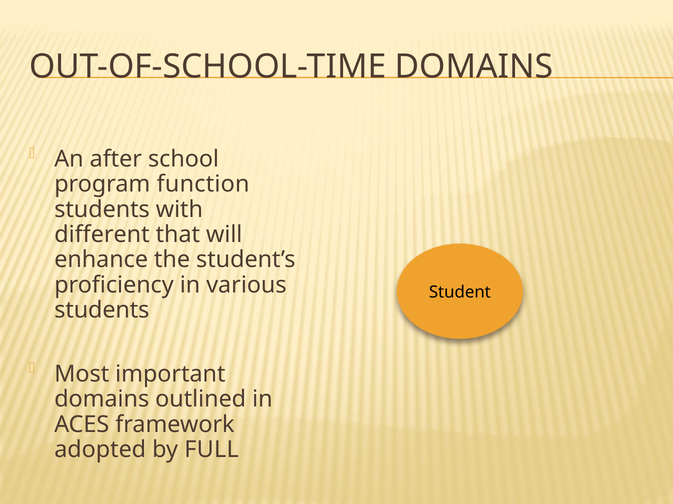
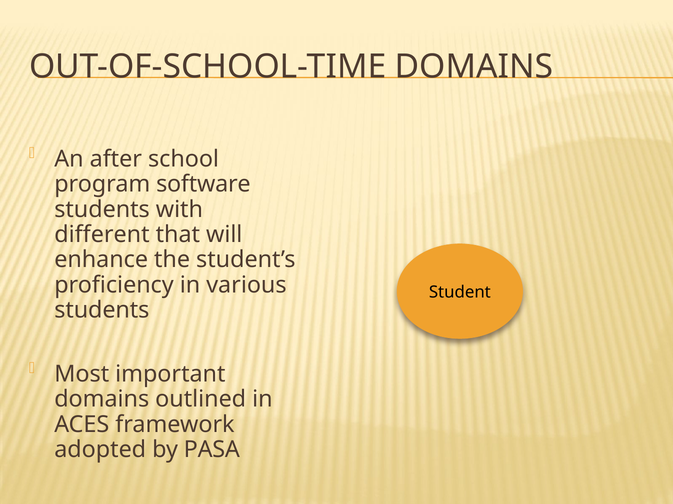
function: function -> software
FULL: FULL -> PASA
